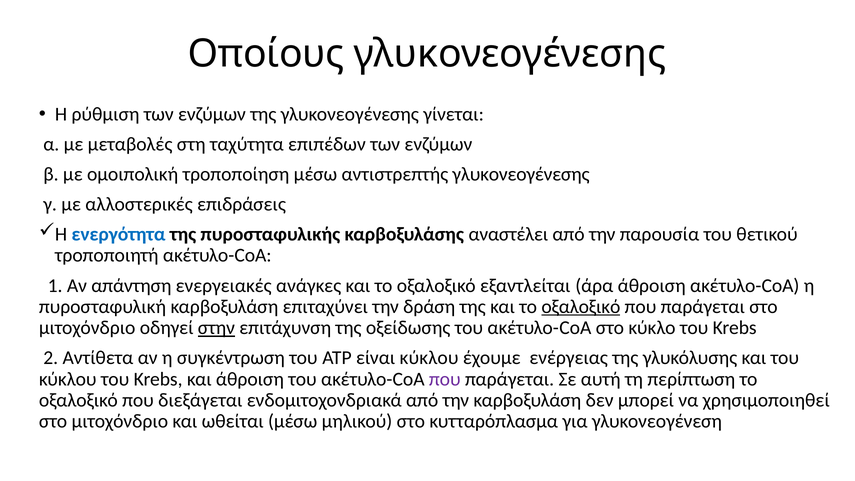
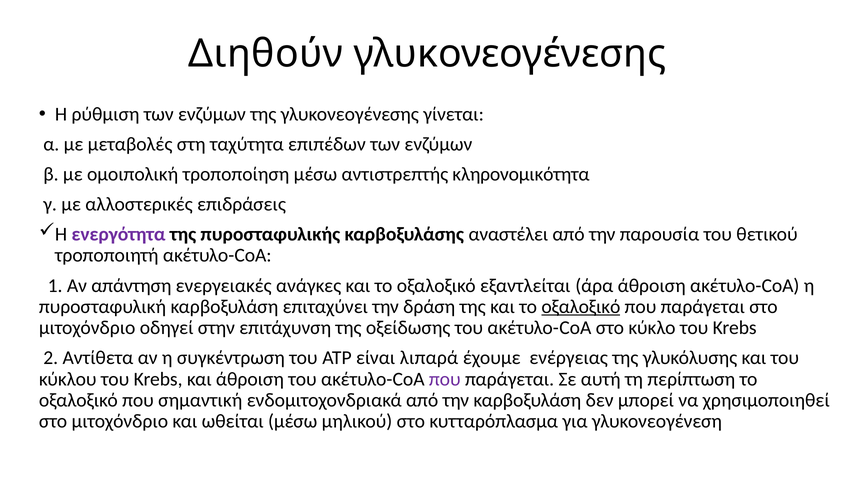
Οποίους: Οποίους -> Διηθούν
αντιστρεπτής γλυκονεογένεσης: γλυκονεογένεσης -> κληρονομικότητα
ενεργότητα colour: blue -> purple
στην underline: present -> none
είναι κύκλου: κύκλου -> λιπαρά
διεξάγεται: διεξάγεται -> σημαντική
